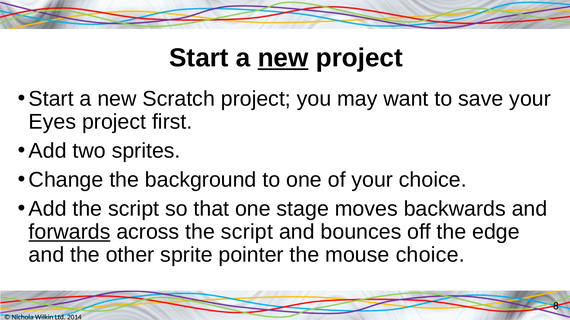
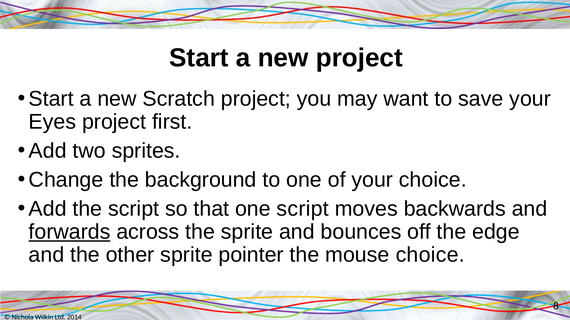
new at (283, 58) underline: present -> none
one stage: stage -> script
across the script: script -> sprite
